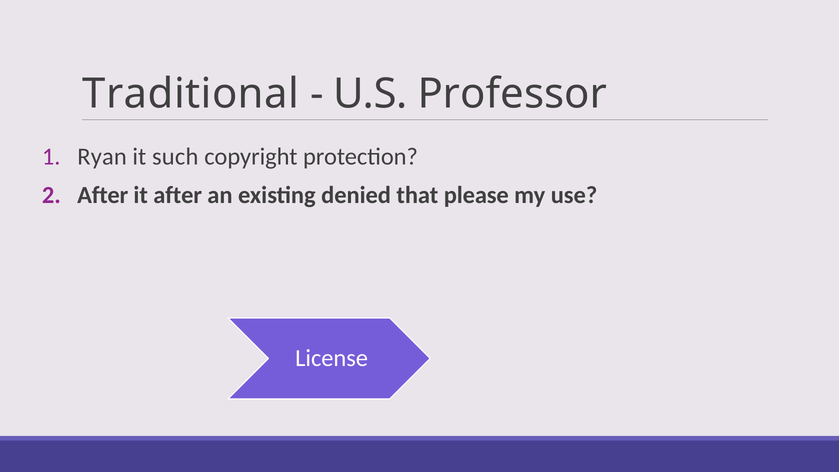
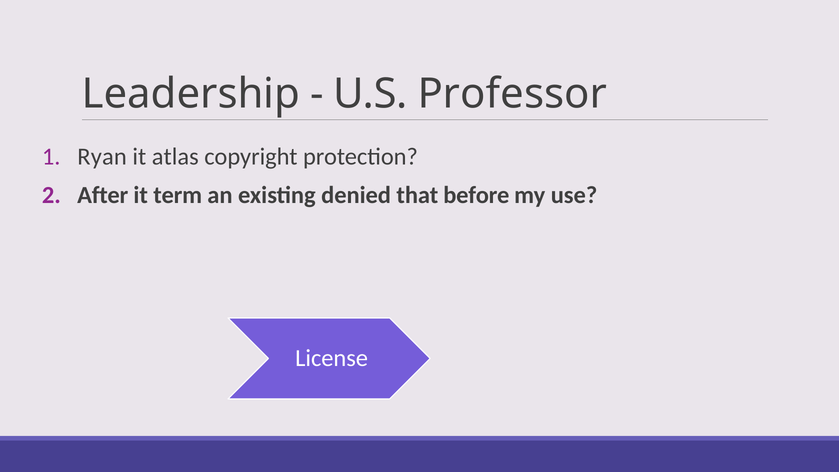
Traditional: Traditional -> Leadership
such: such -> atlas
it after: after -> term
please: please -> before
